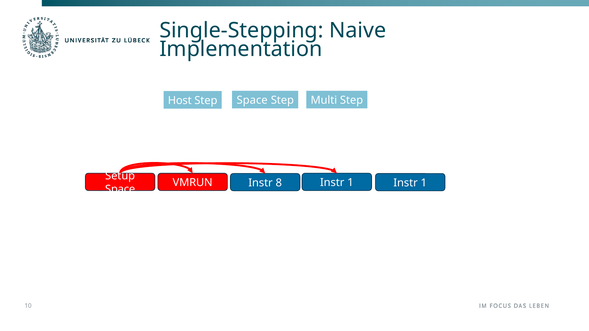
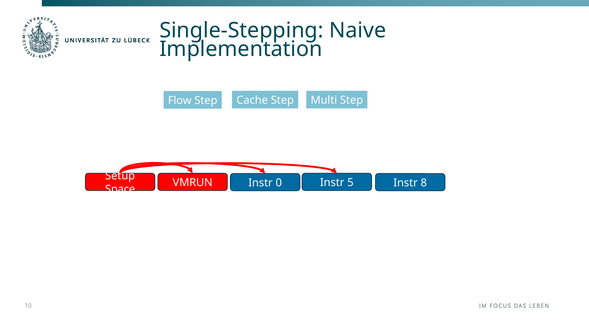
Host: Host -> Flow
Step Space: Space -> Cache
8: 8 -> 0
1 at (350, 183): 1 -> 5
1 at (424, 183): 1 -> 8
